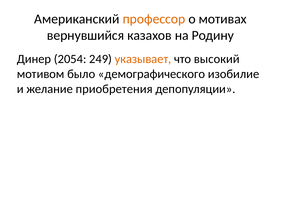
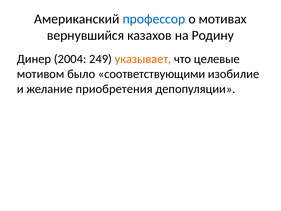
профессор colour: orange -> blue
2054: 2054 -> 2004
высокий: высокий -> целевые
демографического: демографического -> соответствующими
